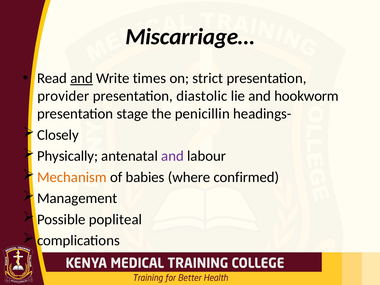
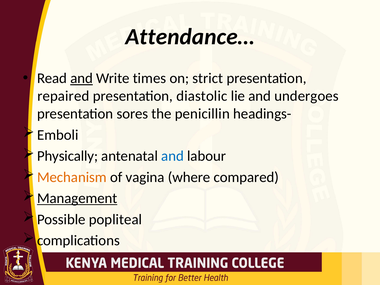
Miscarriage…: Miscarriage… -> Attendance…
provider: provider -> repaired
hookworm: hookworm -> undergoes
stage: stage -> sores
Closely: Closely -> Emboli
and at (173, 156) colour: purple -> blue
babies: babies -> vagina
confirmed: confirmed -> compared
Management underline: none -> present
